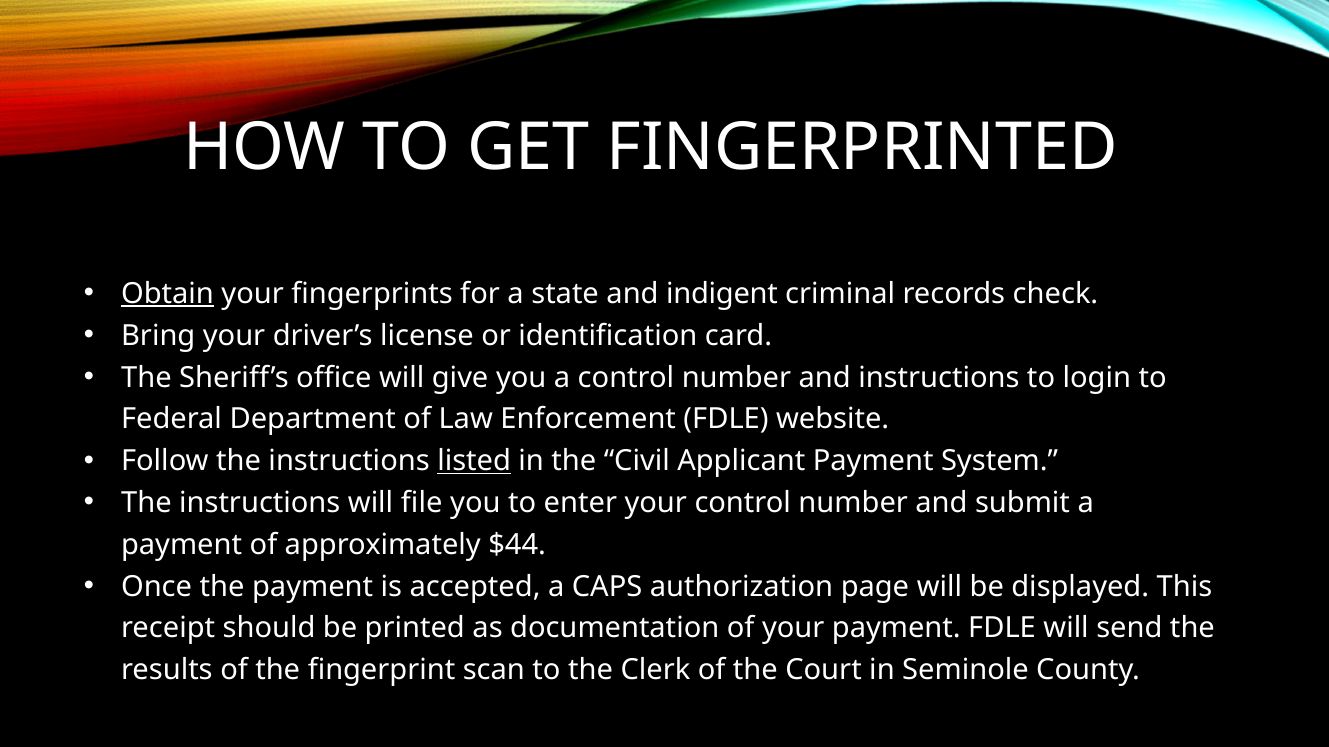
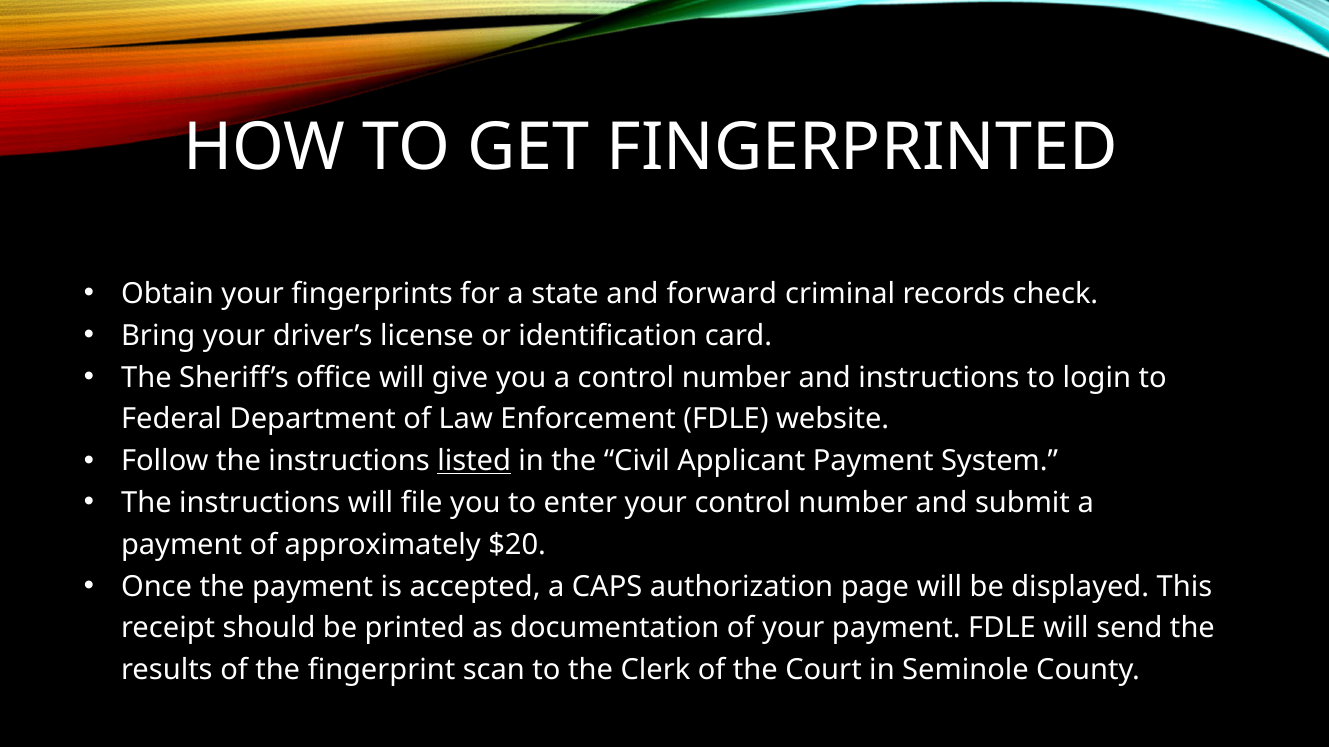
Obtain underline: present -> none
indigent: indigent -> forward
$44: $44 -> $20
